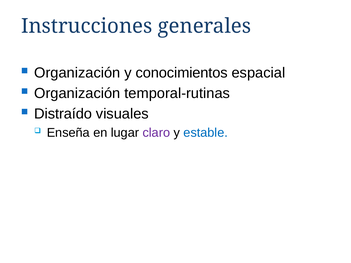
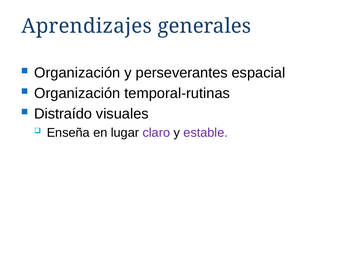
Instrucciones: Instrucciones -> Aprendizajes
conocimientos: conocimientos -> perseverantes
estable colour: blue -> purple
